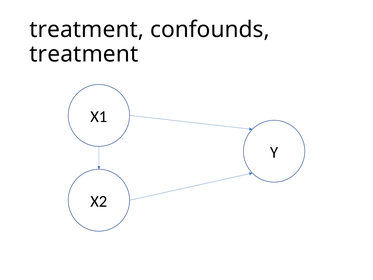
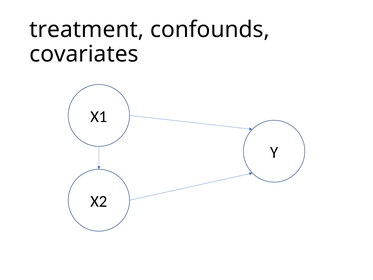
treatment at (84, 54): treatment -> covariates
